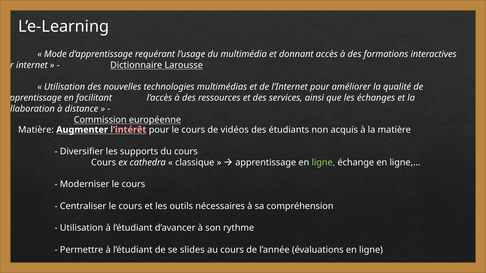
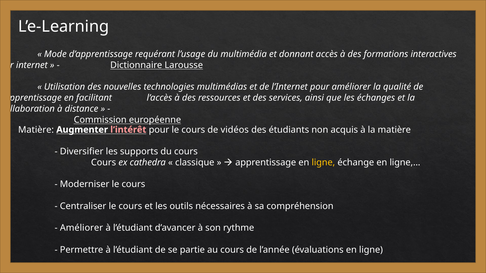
ligne at (323, 163) colour: light green -> yellow
Utilisation at (82, 228): Utilisation -> Améliorer
slides: slides -> partie
